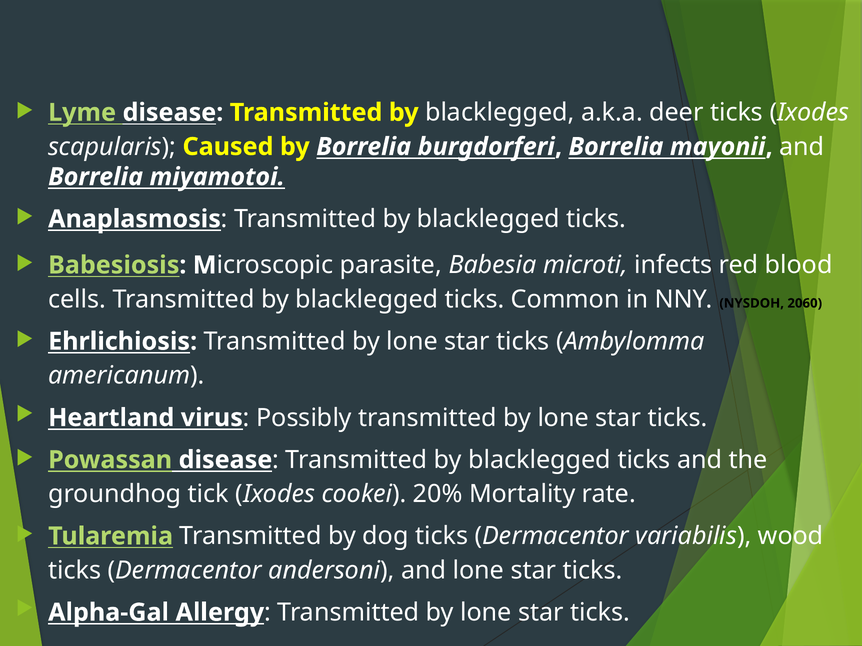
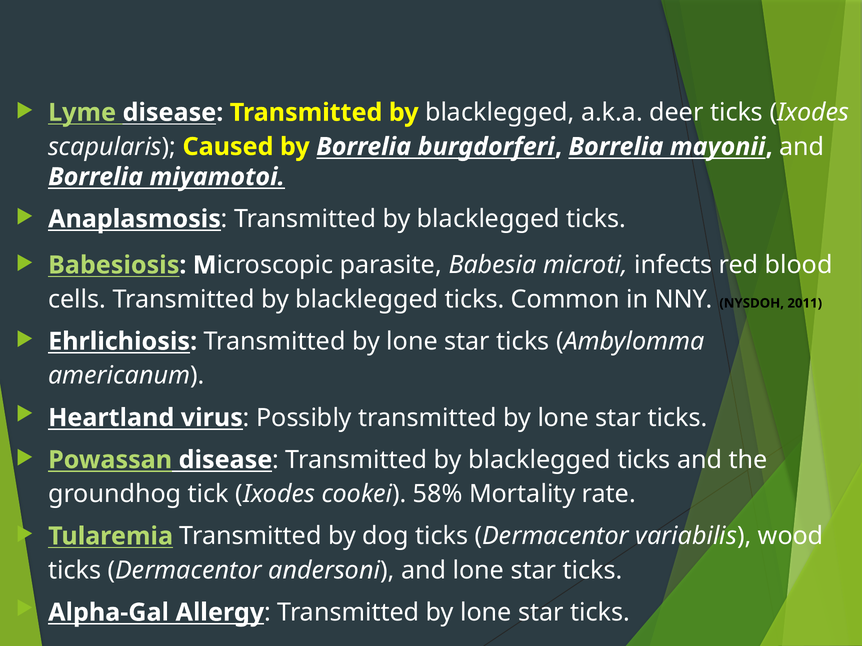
2060: 2060 -> 2011
20%: 20% -> 58%
